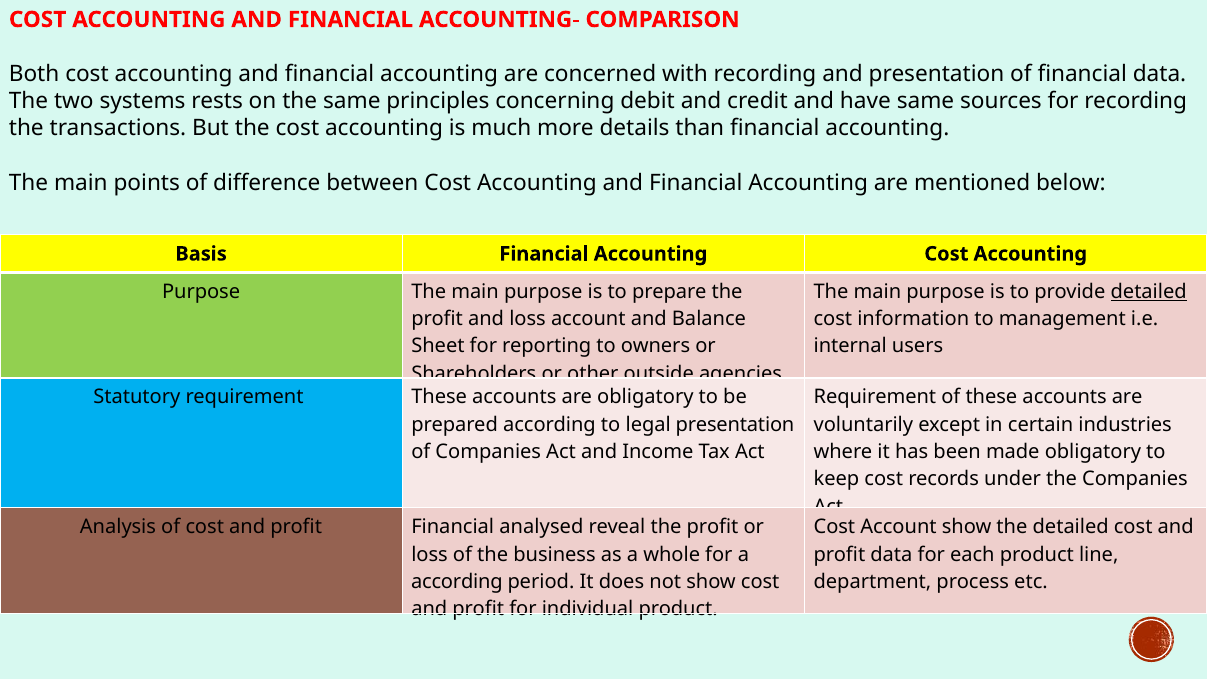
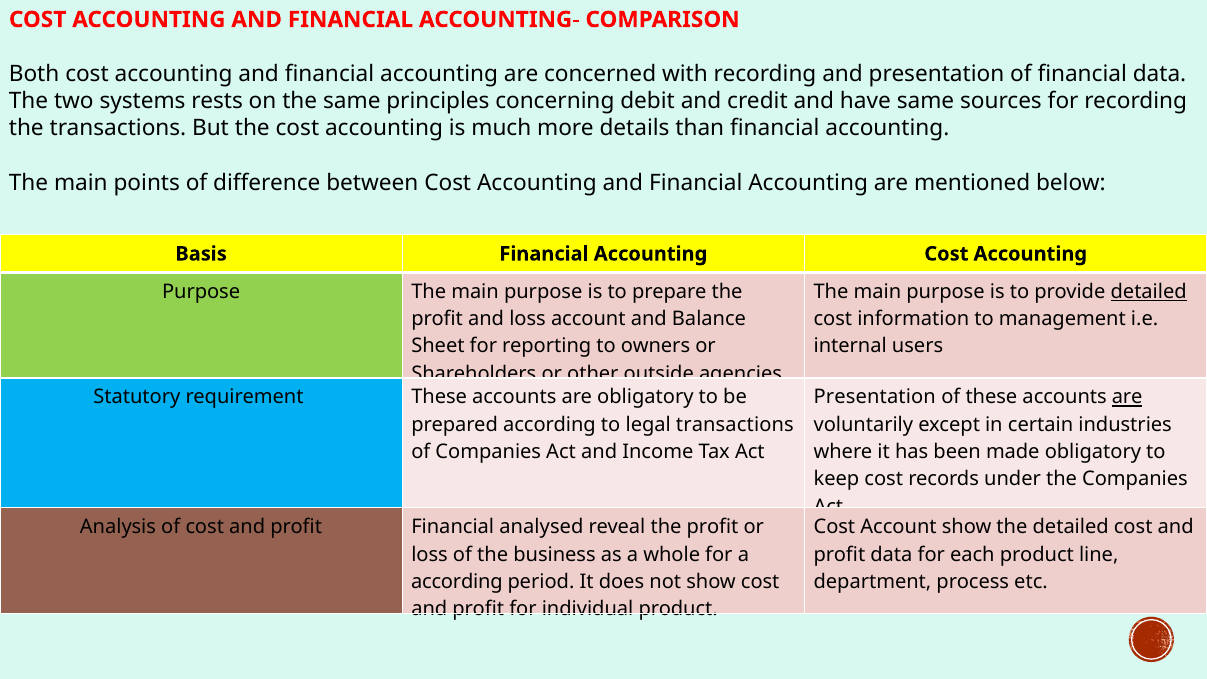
Requirement at (875, 397): Requirement -> Presentation
are at (1127, 397) underline: none -> present
legal presentation: presentation -> transactions
